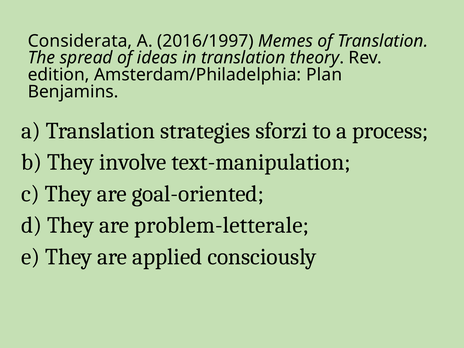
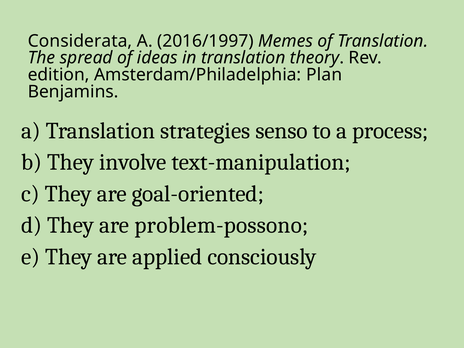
sforzi: sforzi -> senso
problem-letterale: problem-letterale -> problem-possono
